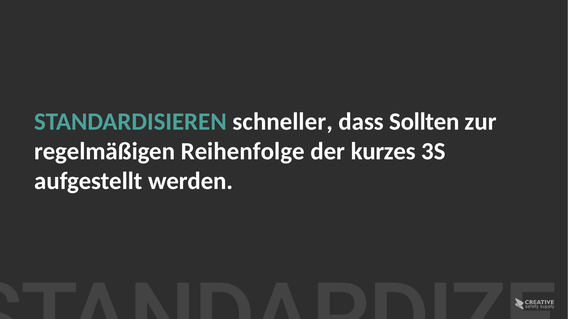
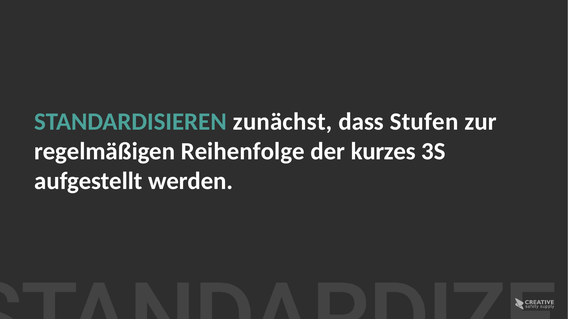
schneller: schneller -> zunächst
Sollten: Sollten -> Stufen
